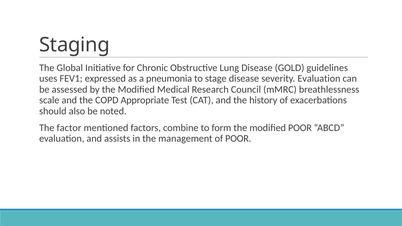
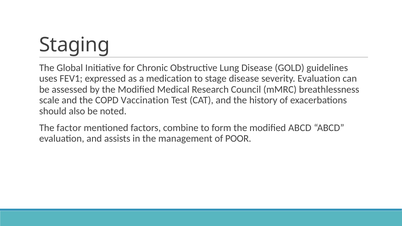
pneumonia: pneumonia -> medication
Appropriate: Appropriate -> Vaccination
modified POOR: POOR -> ABCD
